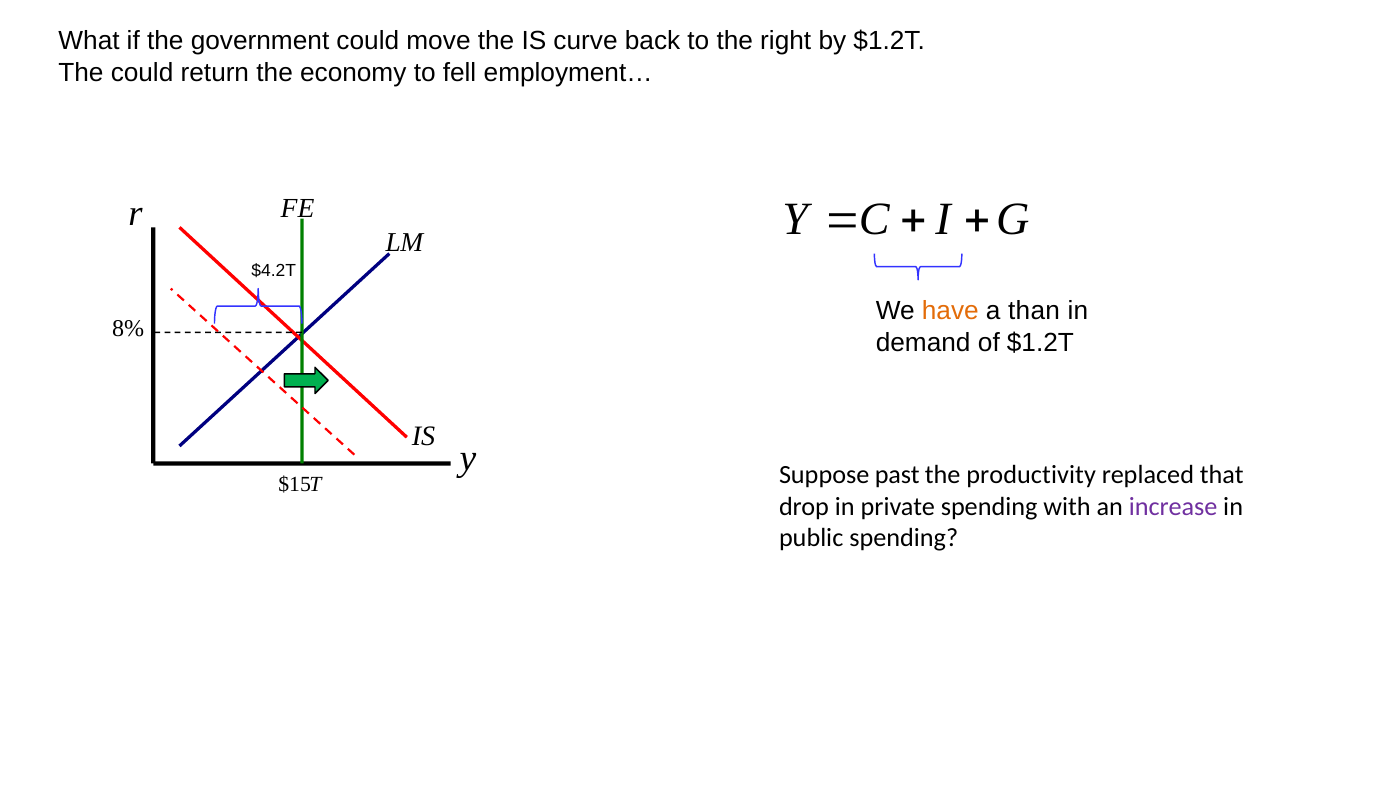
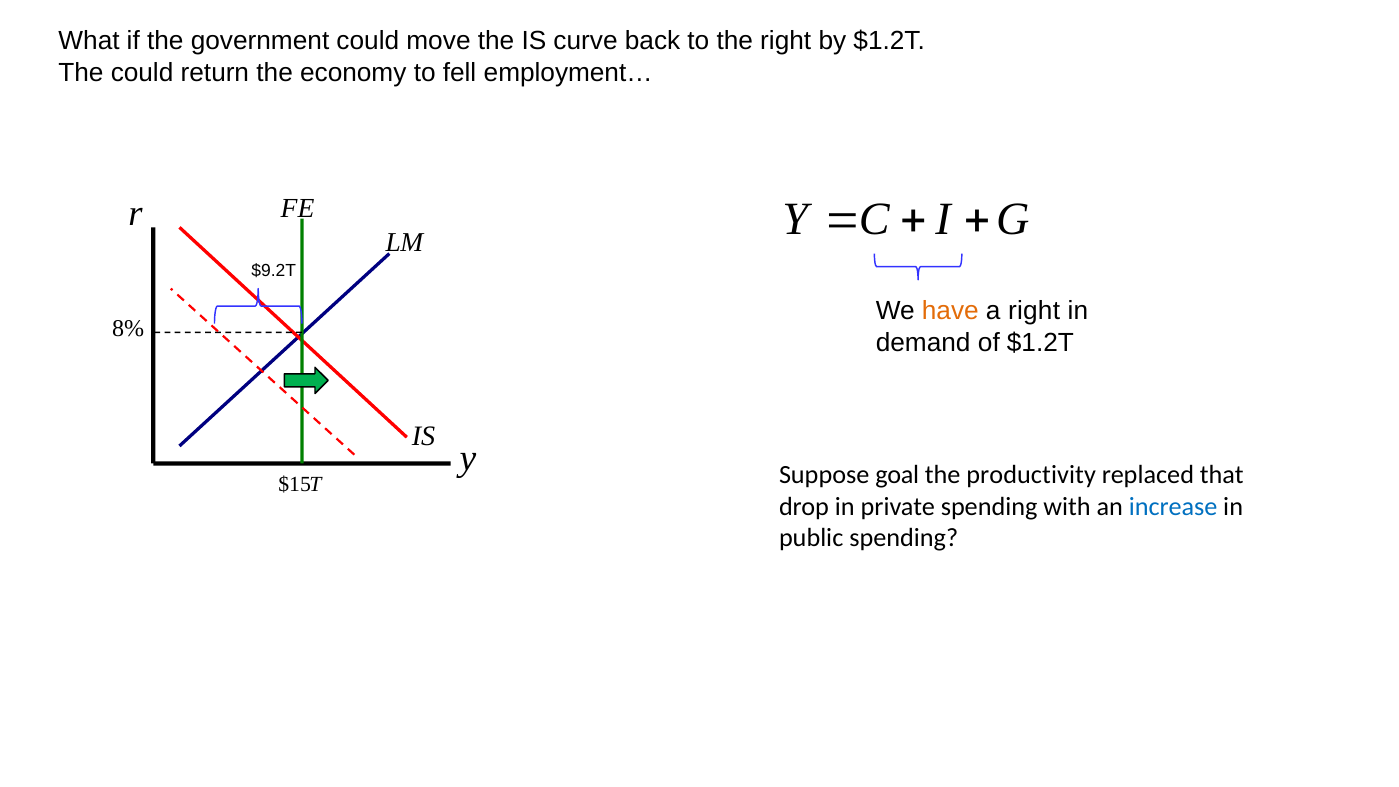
$4.2T: $4.2T -> $9.2T
a than: than -> right
past: past -> goal
increase colour: purple -> blue
